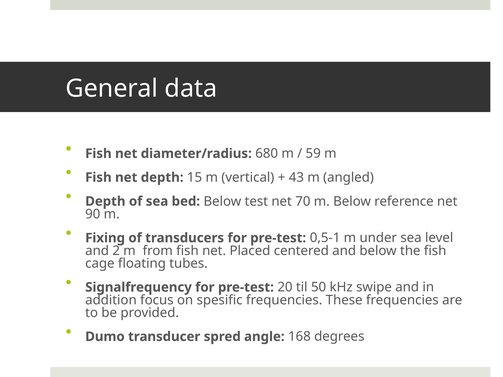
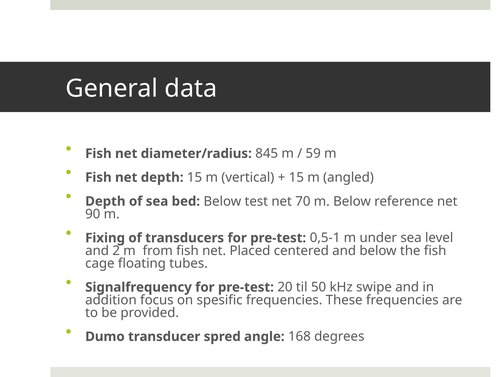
680: 680 -> 845
43 at (296, 178): 43 -> 15
